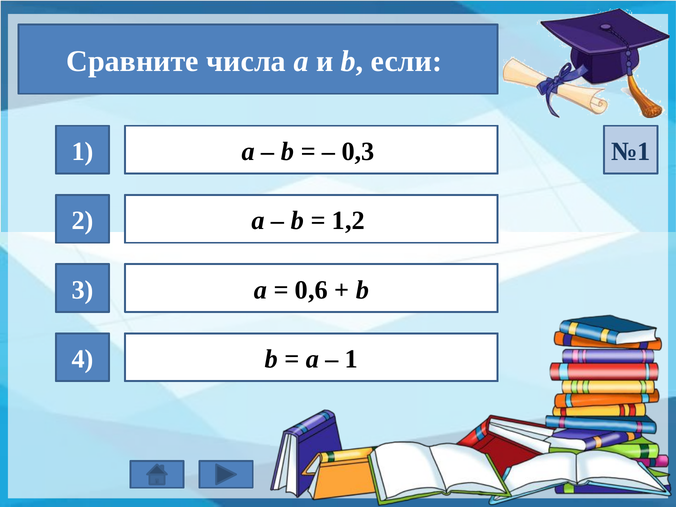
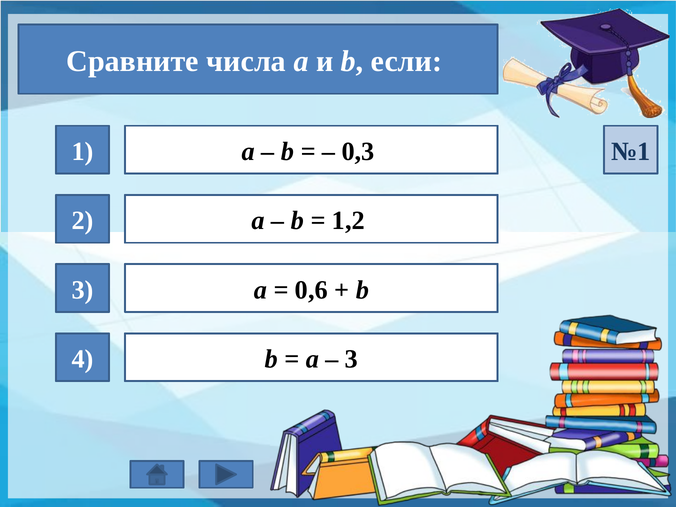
1 at (352, 359): 1 -> 3
